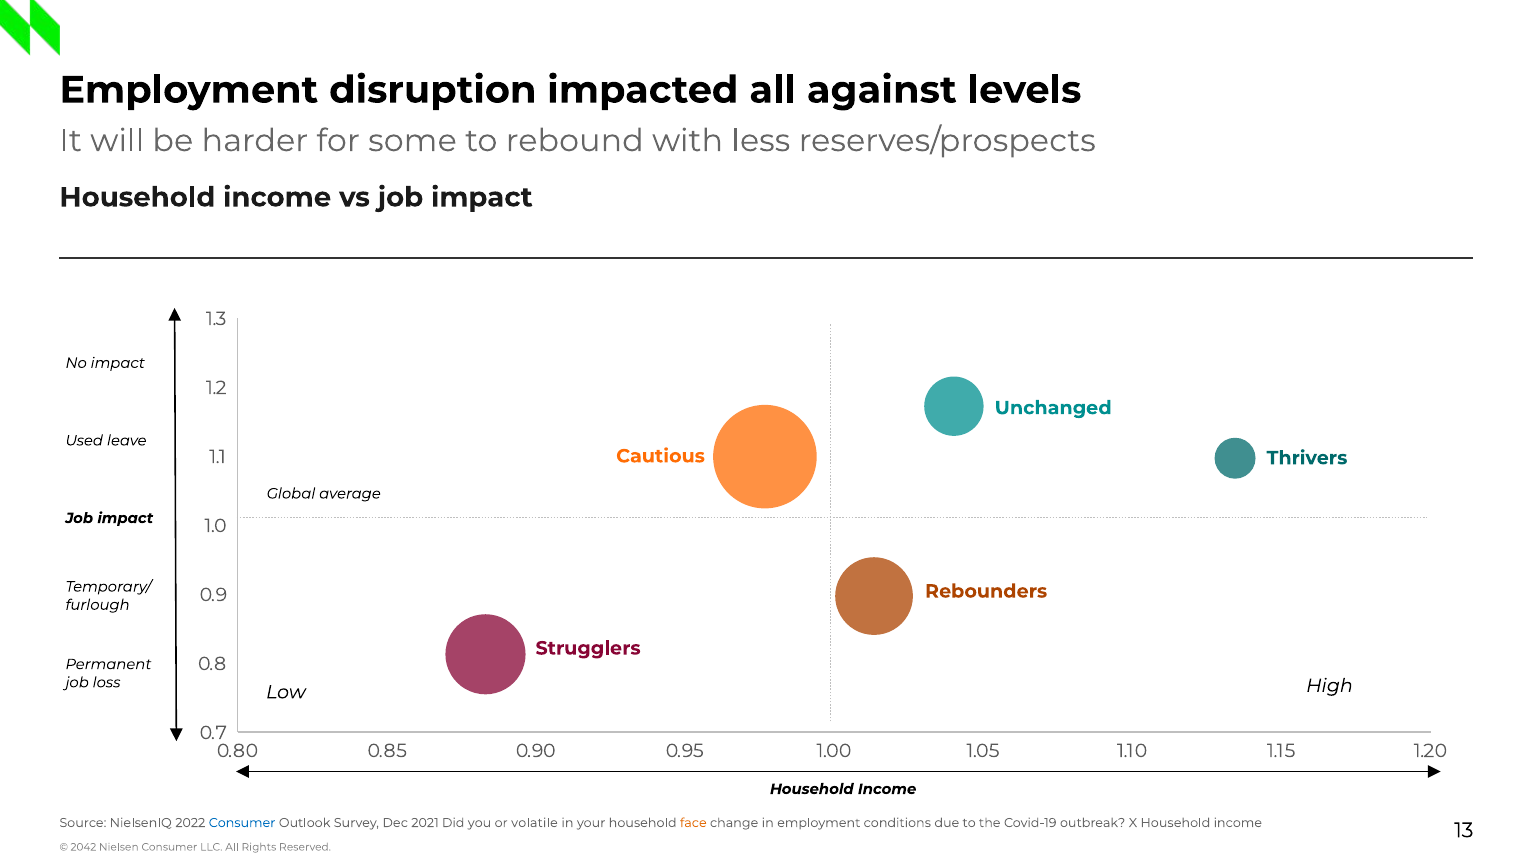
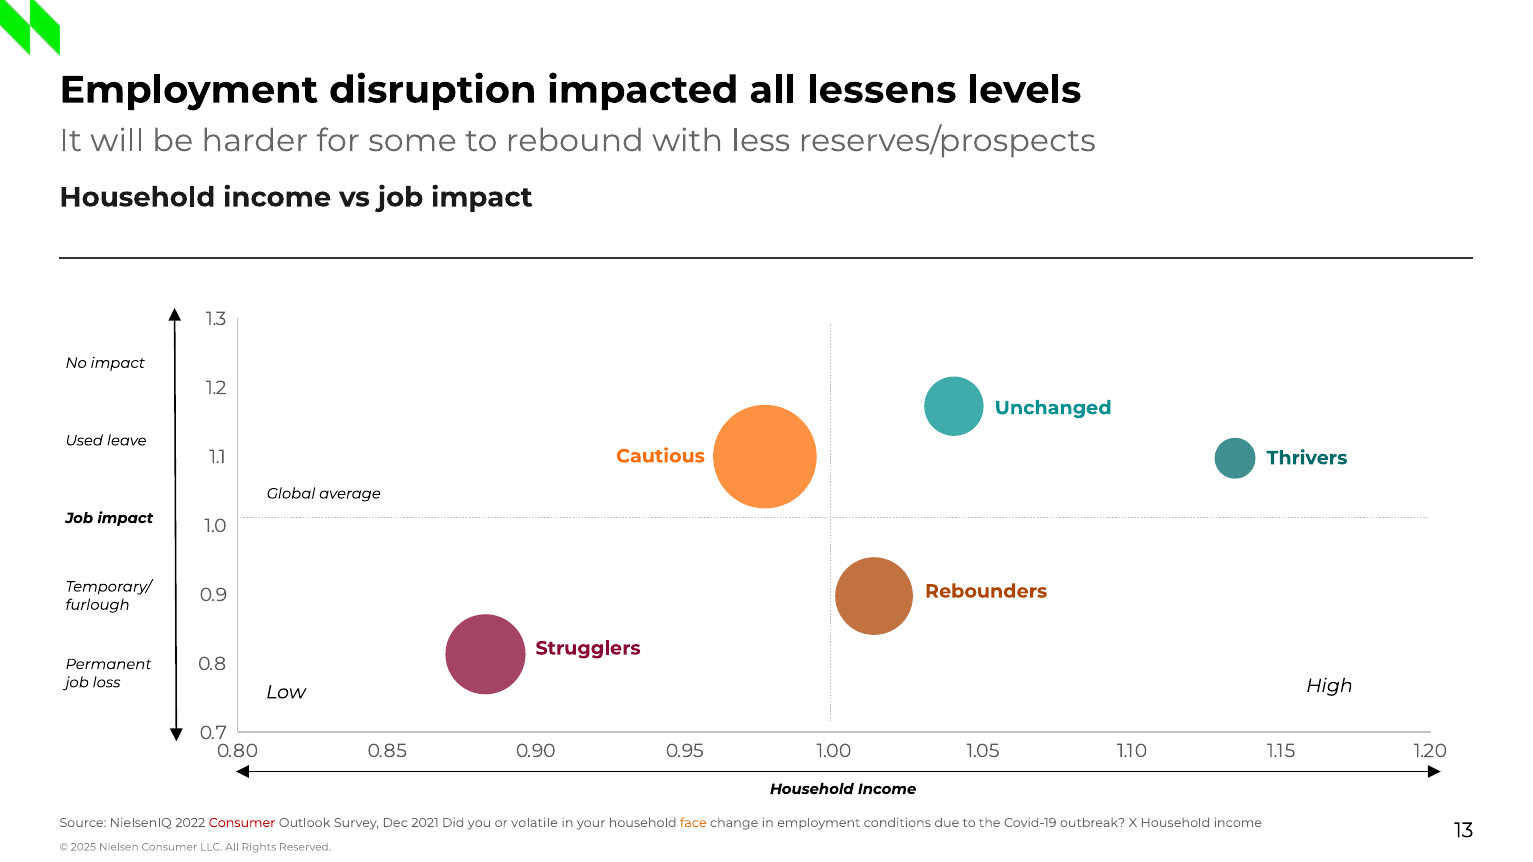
against: against -> lessens
Consumer at (242, 823) colour: blue -> red
2042: 2042 -> 2025
